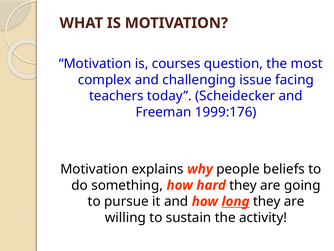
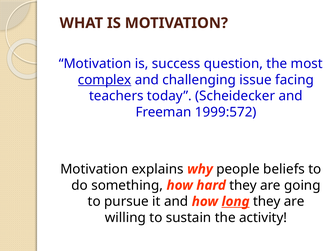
courses: courses -> success
complex underline: none -> present
1999:176: 1999:176 -> 1999:572
